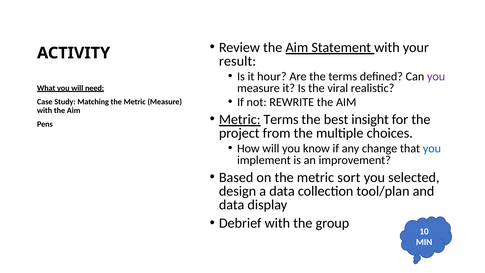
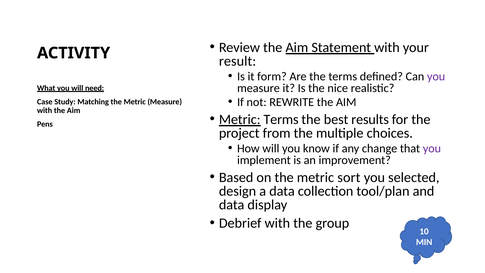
hour: hour -> form
viral: viral -> nice
insight: insight -> results
you at (432, 148) colour: blue -> purple
